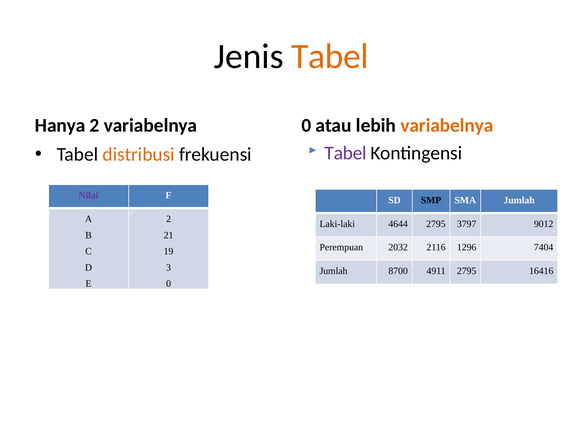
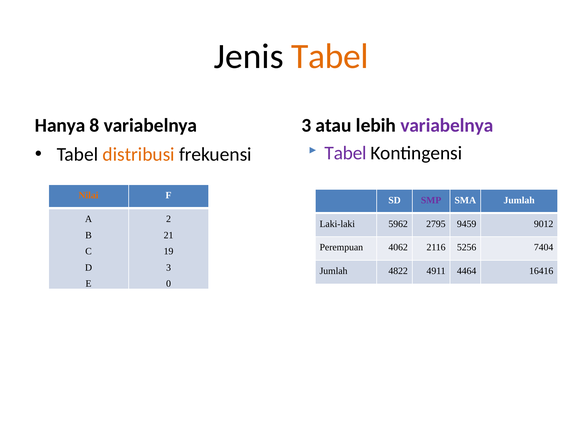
Hanya 2: 2 -> 8
variabelnya 0: 0 -> 3
variabelnya at (447, 125) colour: orange -> purple
Nilai colour: purple -> orange
SMP colour: black -> purple
4644: 4644 -> 5962
3797: 3797 -> 9459
2032: 2032 -> 4062
1296: 1296 -> 5256
8700: 8700 -> 4822
4911 2795: 2795 -> 4464
